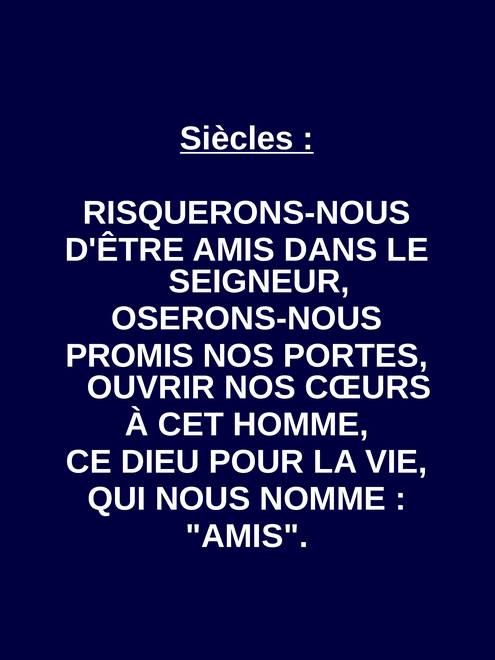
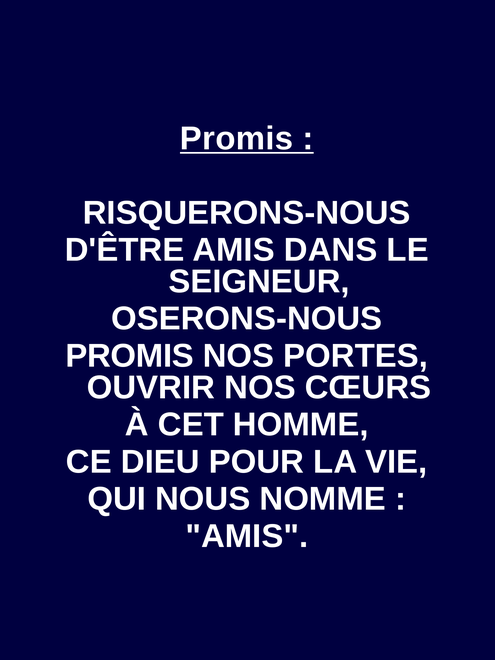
Siècles at (237, 138): Siècles -> Promis
